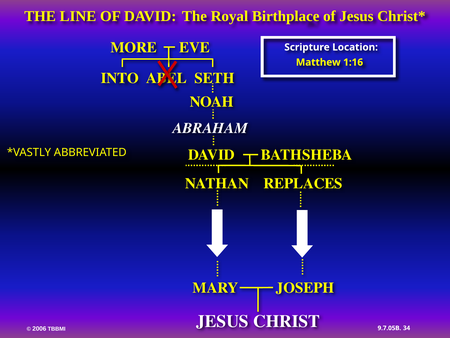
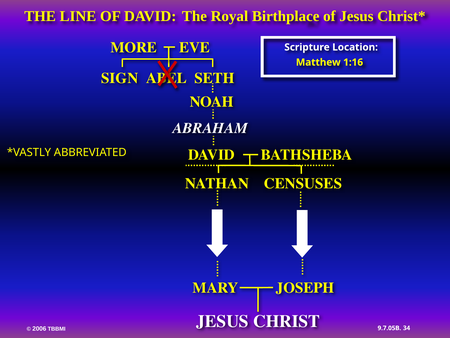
INTO: INTO -> SIGN
REPLACES: REPLACES -> CENSUSES
